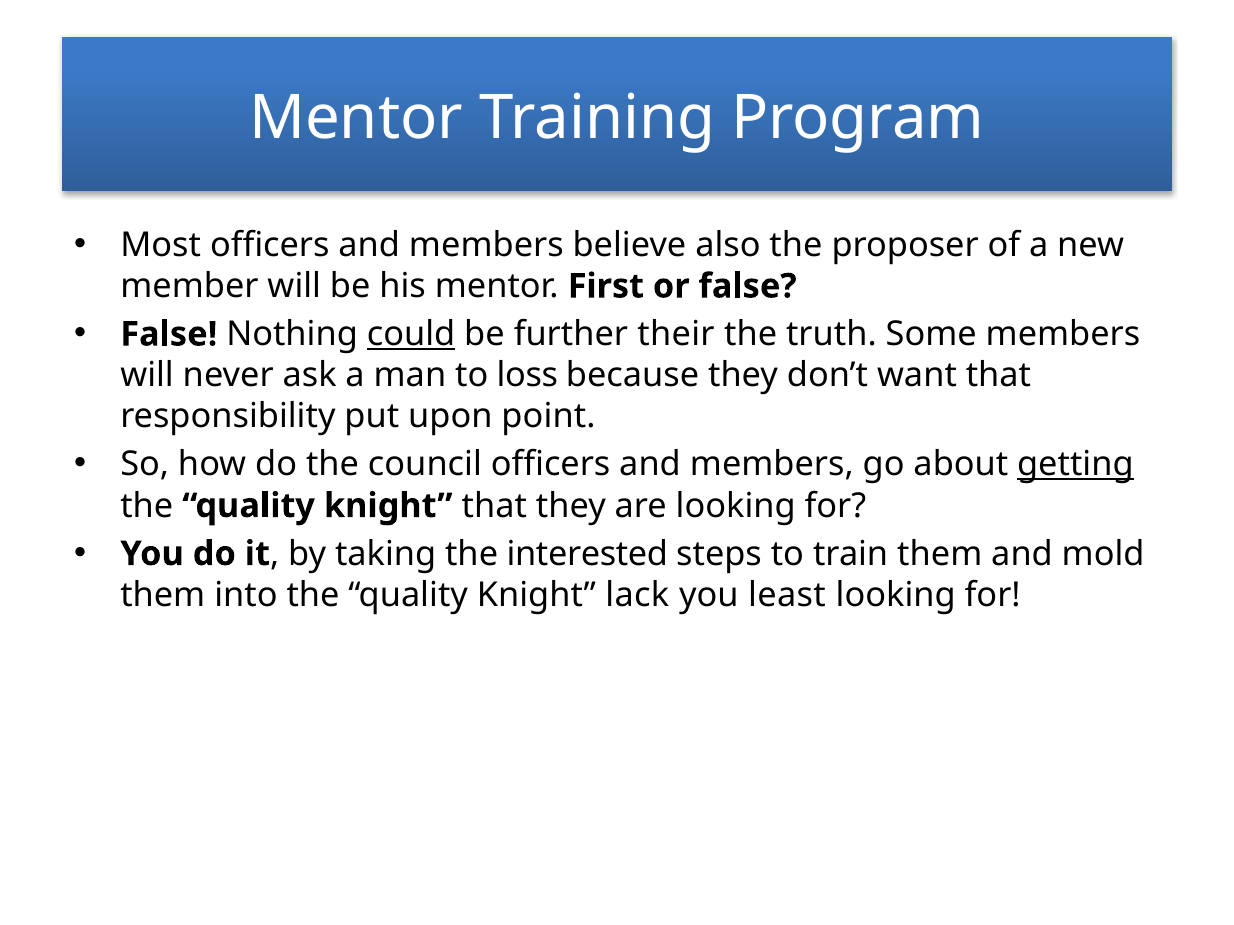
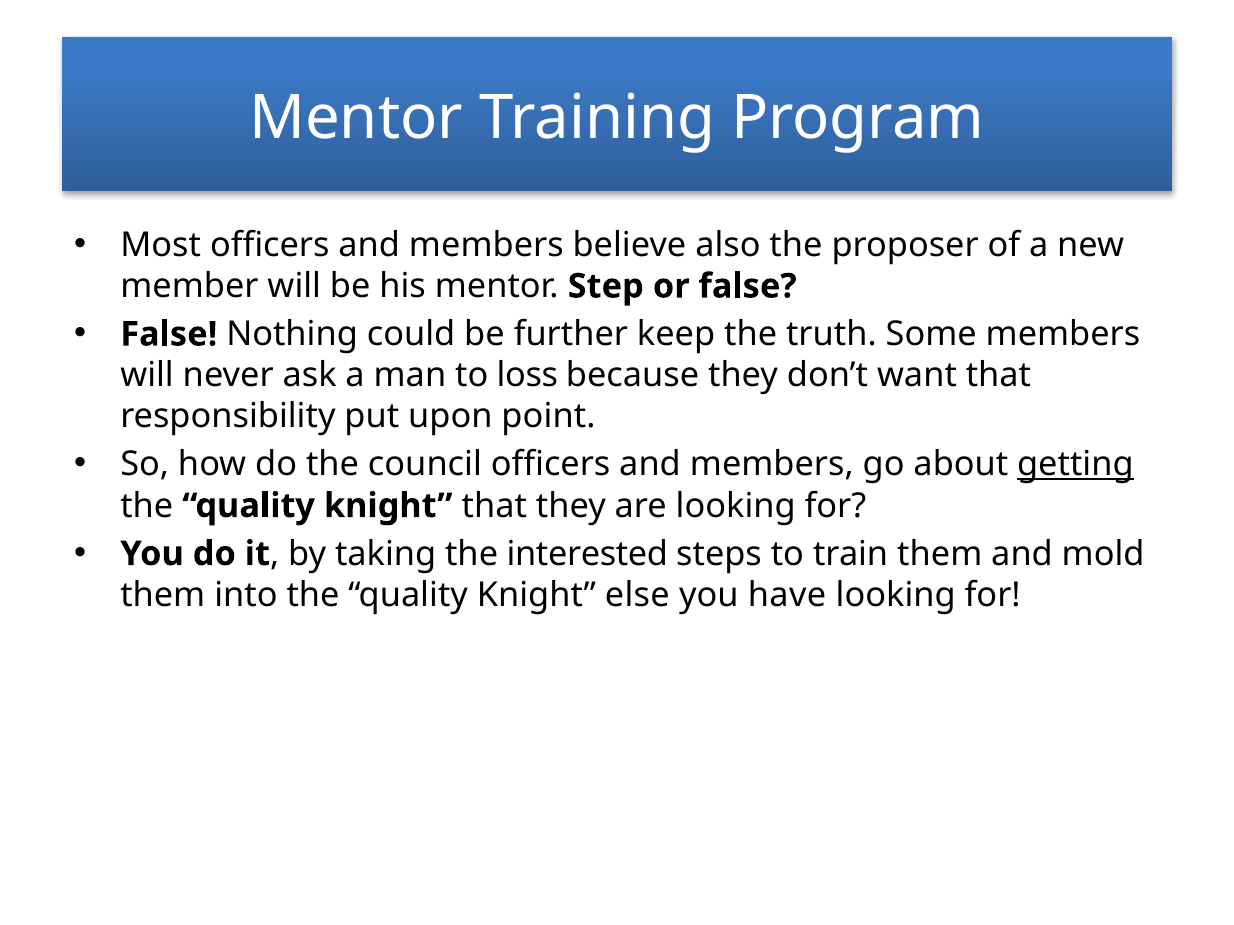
First: First -> Step
could underline: present -> none
their: their -> keep
lack: lack -> else
least: least -> have
